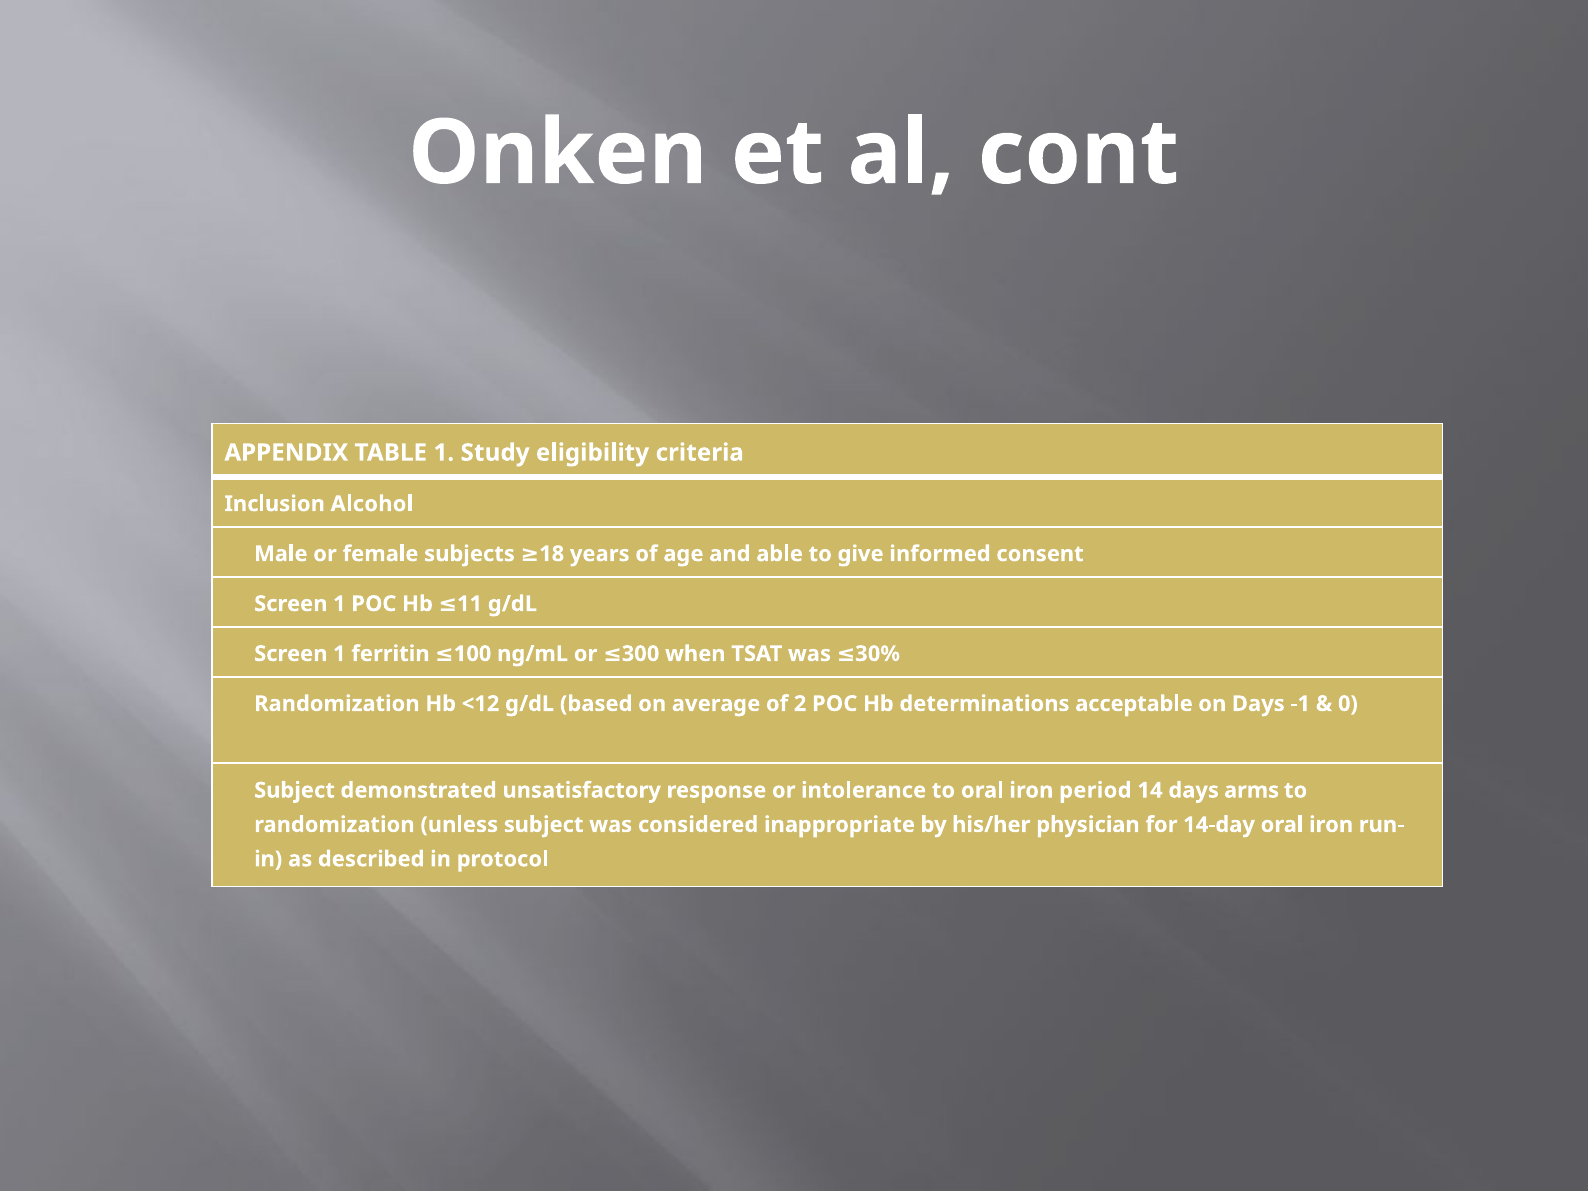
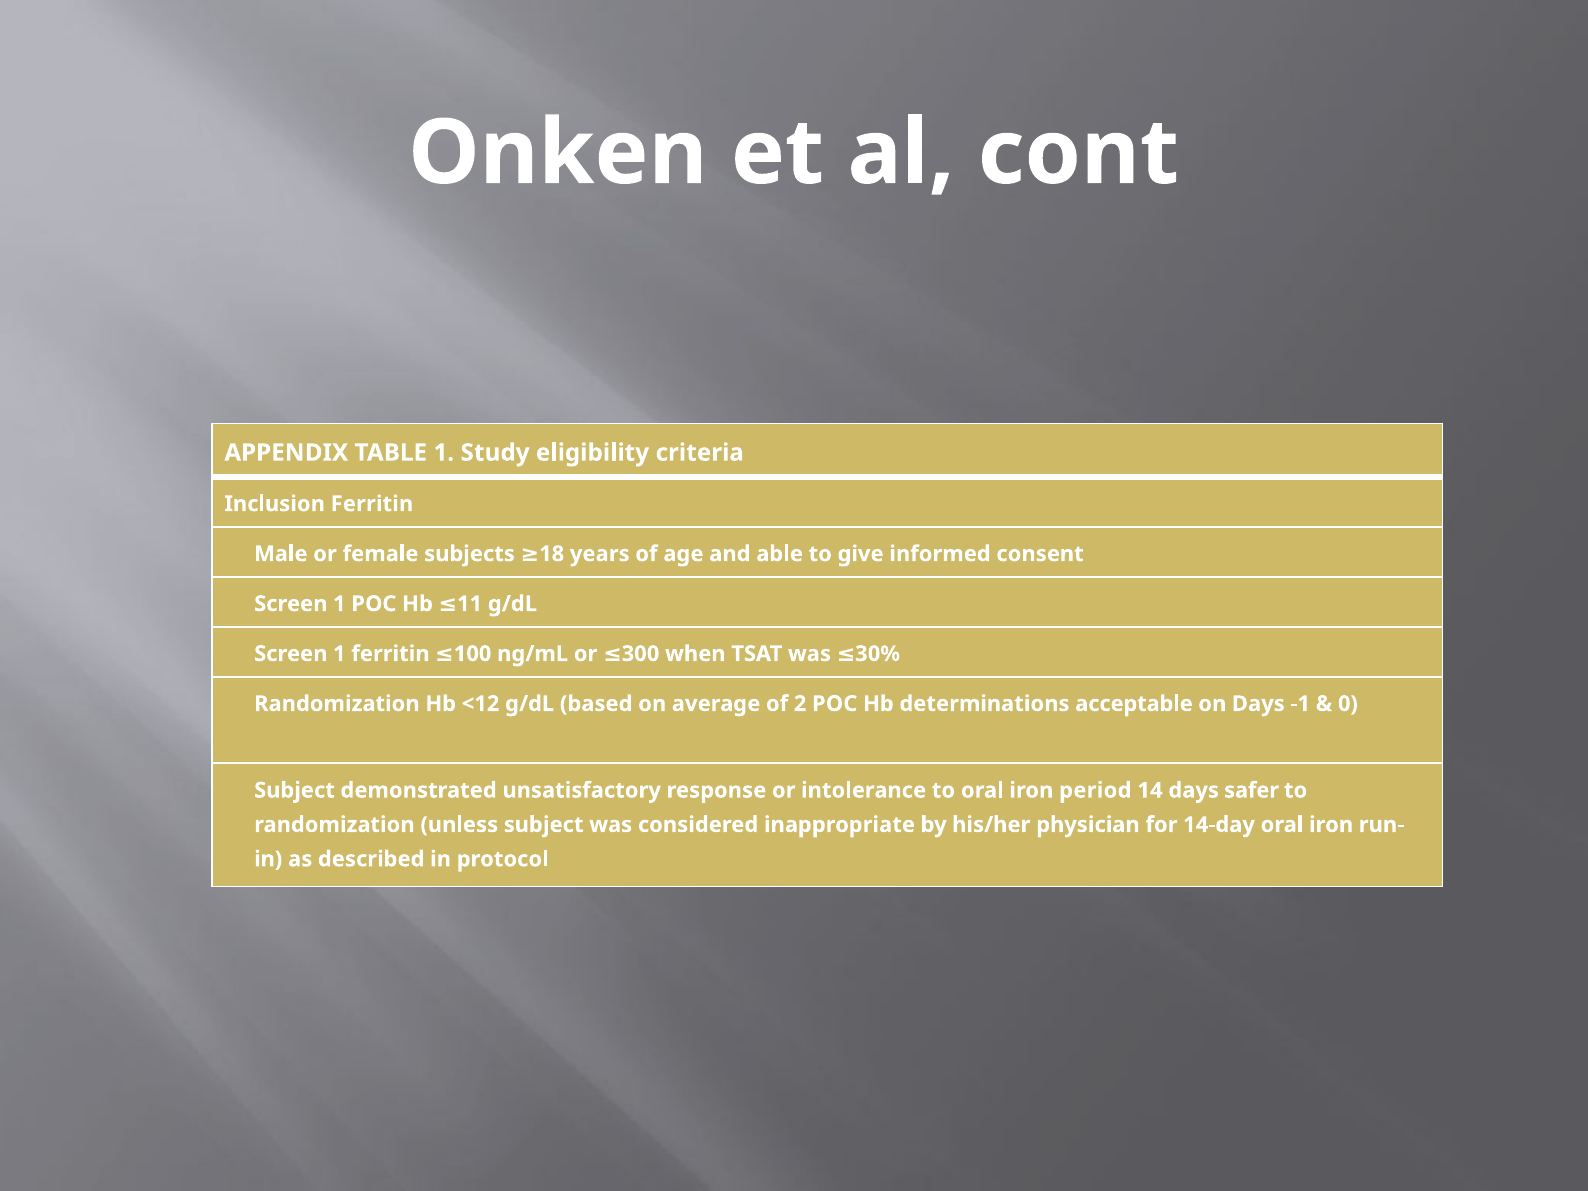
Inclusion Alcohol: Alcohol -> Ferritin
arms: arms -> safer
